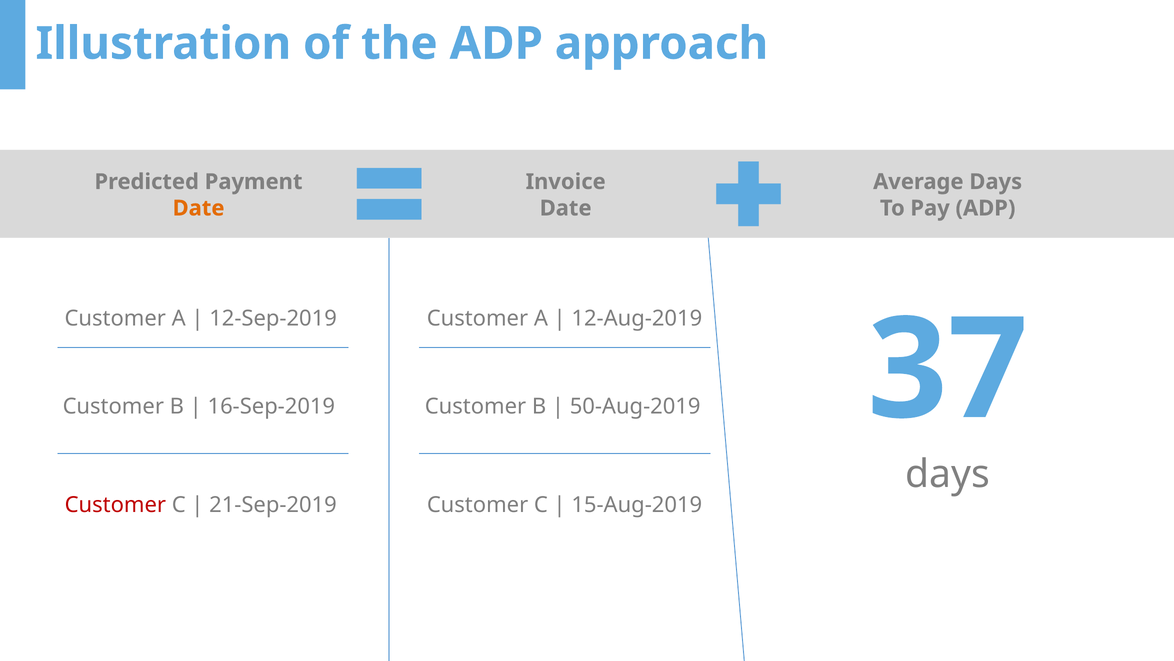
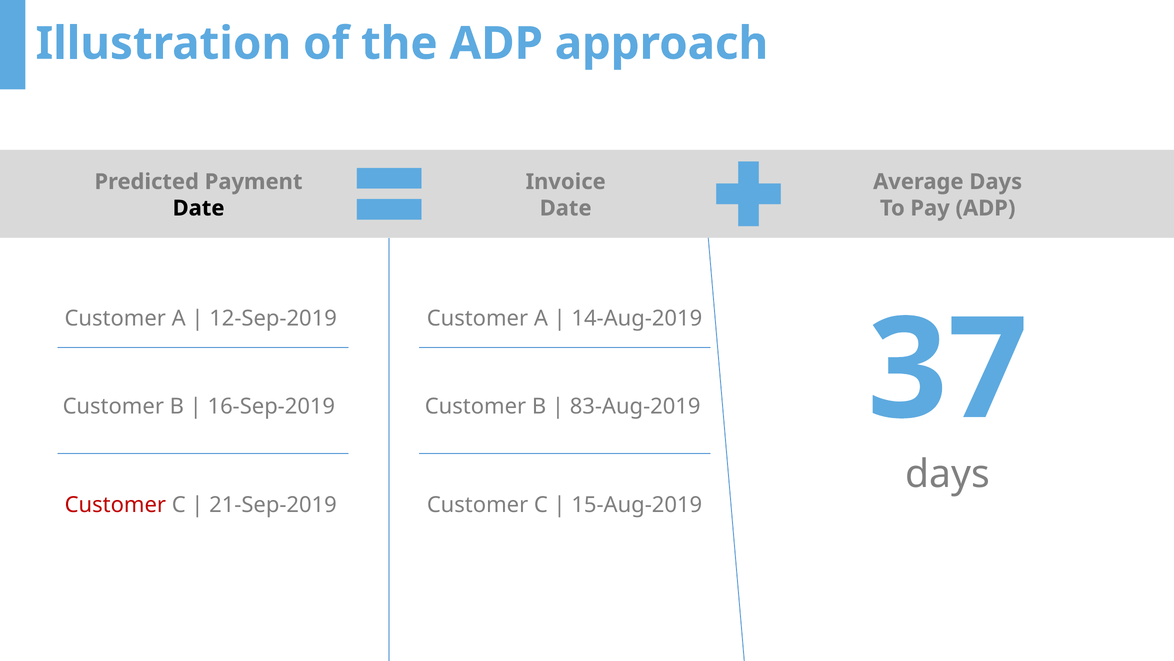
Date at (199, 208) colour: orange -> black
12-Aug-2019: 12-Aug-2019 -> 14-Aug-2019
50-Aug-2019: 50-Aug-2019 -> 83-Aug-2019
